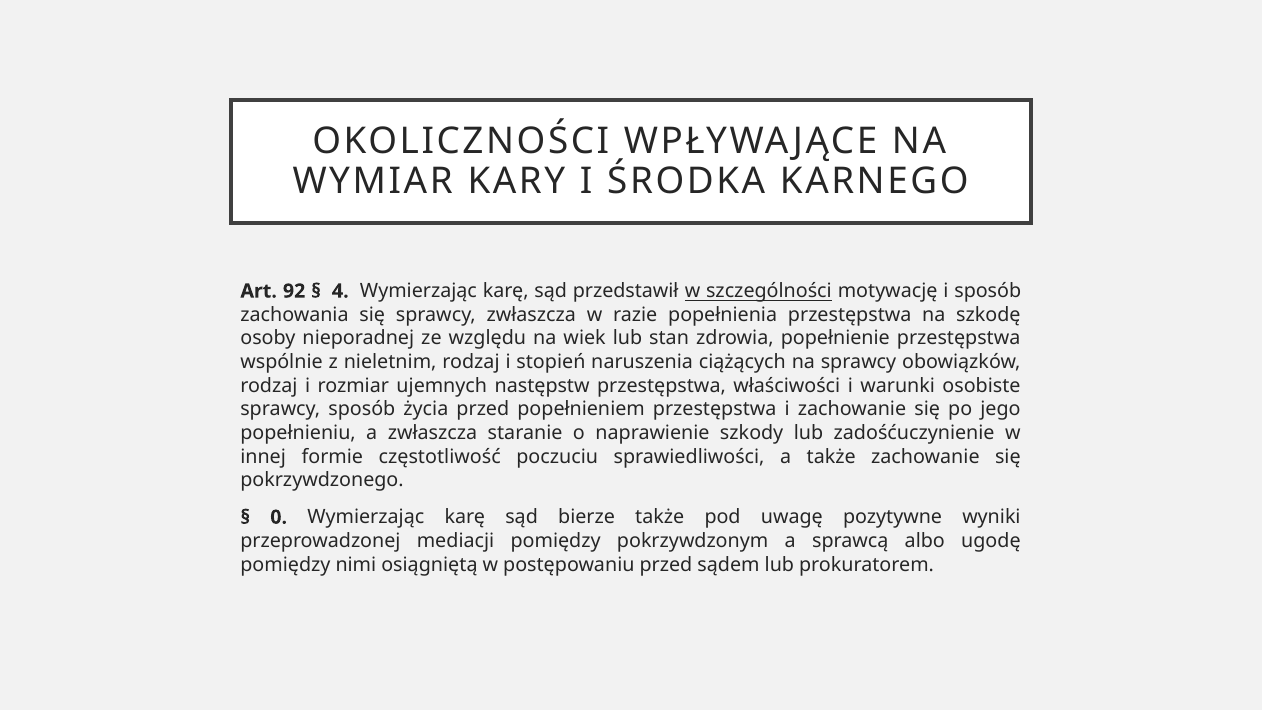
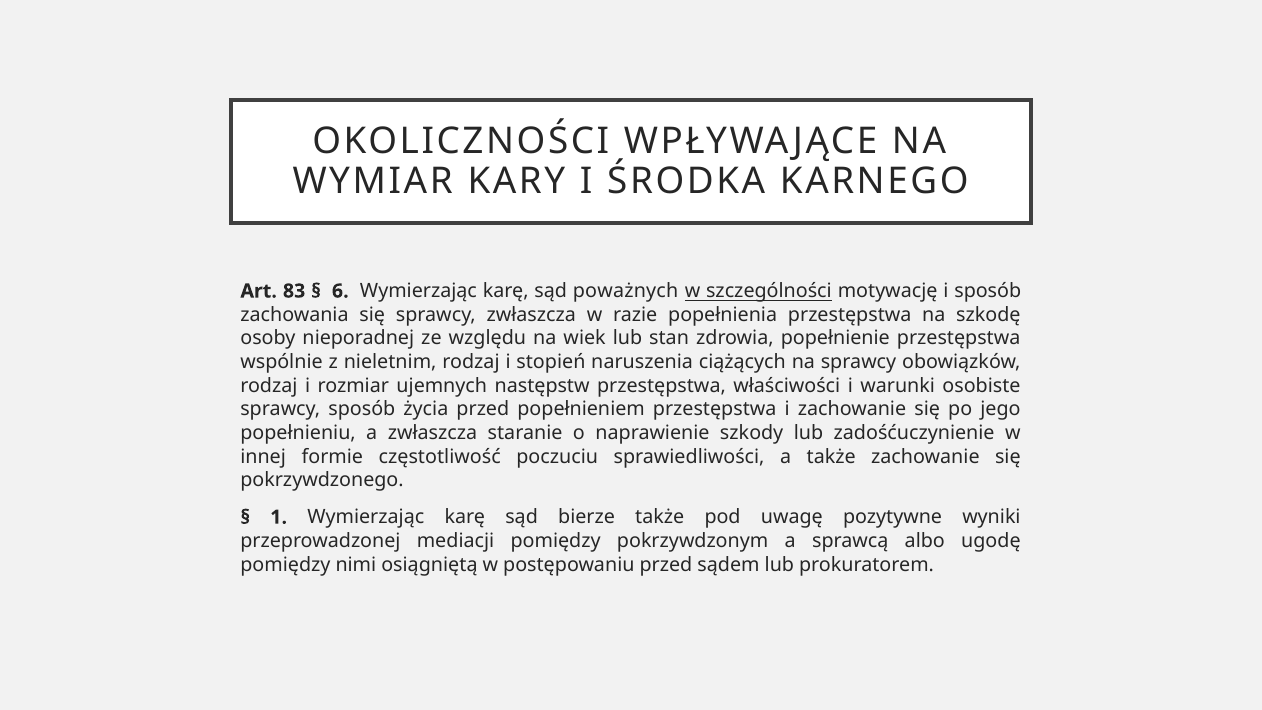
92: 92 -> 83
4: 4 -> 6
przedstawił: przedstawił -> poważnych
0: 0 -> 1
